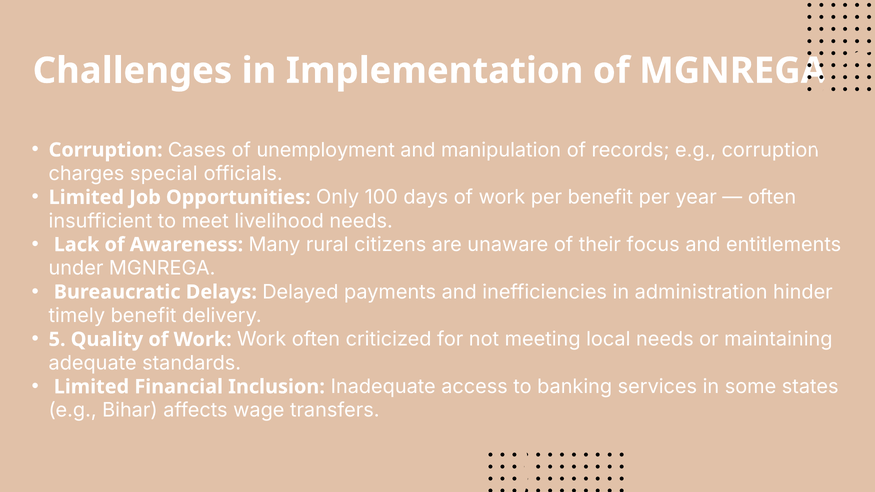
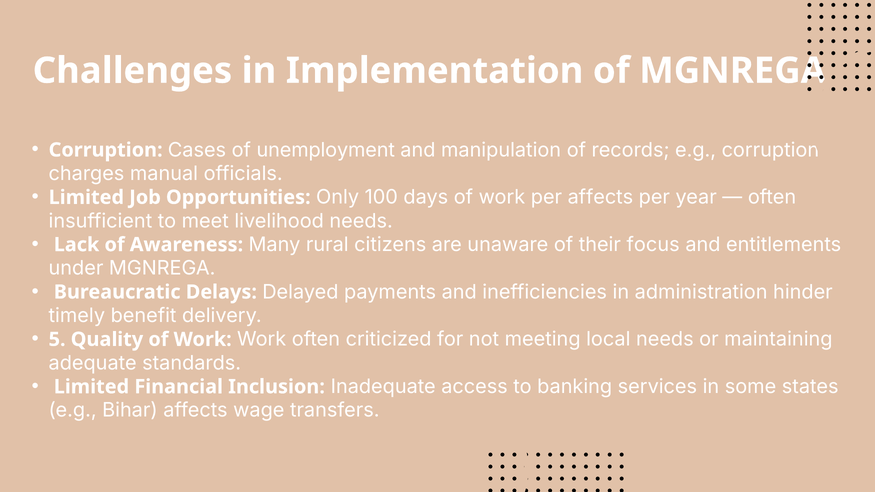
special: special -> manual
per benefit: benefit -> affects
